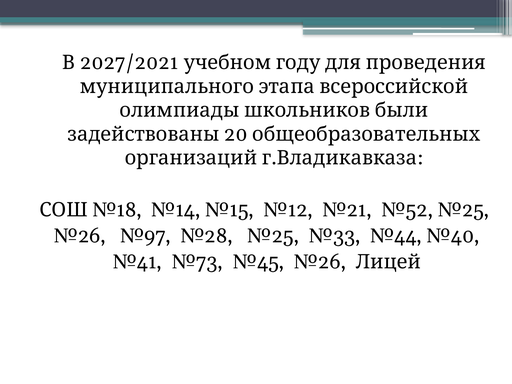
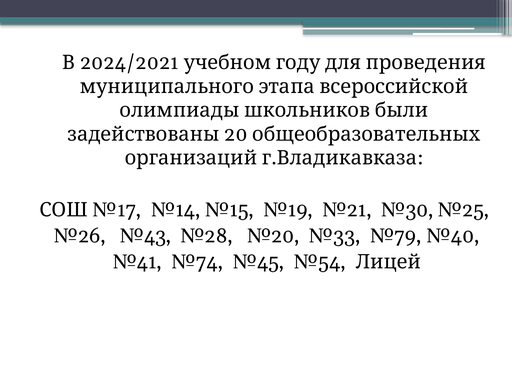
2027/2021: 2027/2021 -> 2024/2021
№18: №18 -> №17
№12: №12 -> №19
№52: №52 -> №30
№97: №97 -> №43
№28 №25: №25 -> №20
№44: №44 -> №79
№73: №73 -> №74
№45 №26: №26 -> №54
